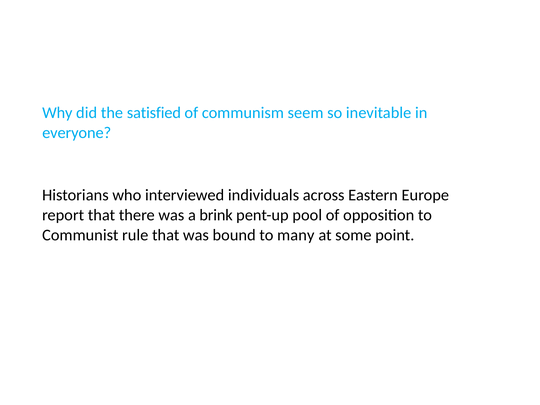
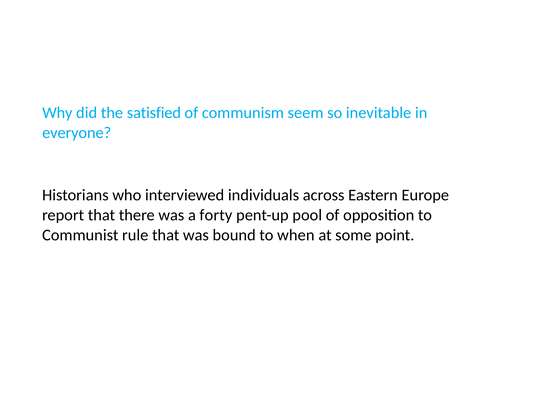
brink: brink -> forty
many: many -> when
